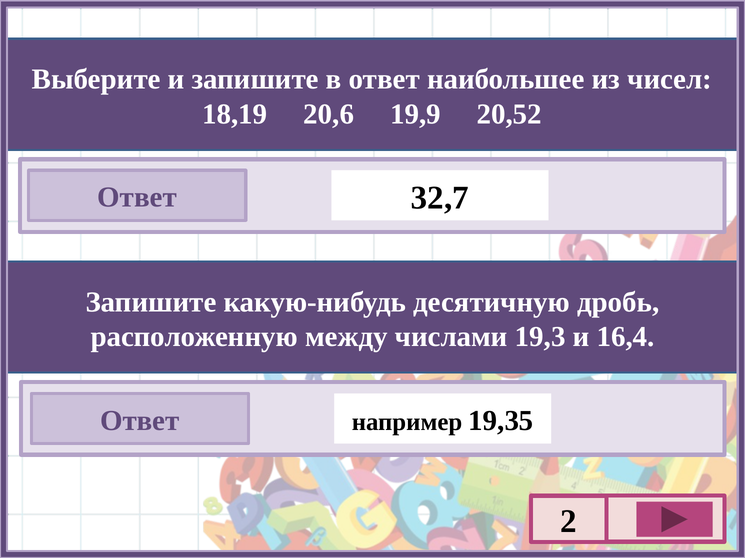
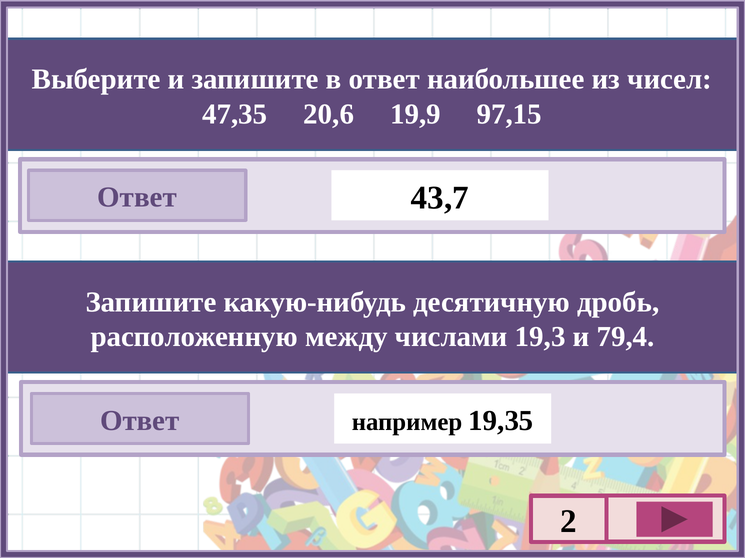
18,19: 18,19 -> 47,35
20,52: 20,52 -> 97,15
32,7: 32,7 -> 43,7
16,4: 16,4 -> 79,4
